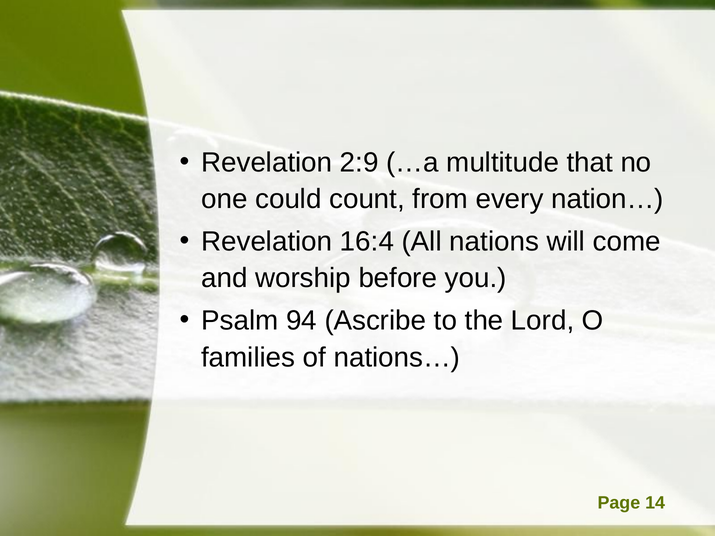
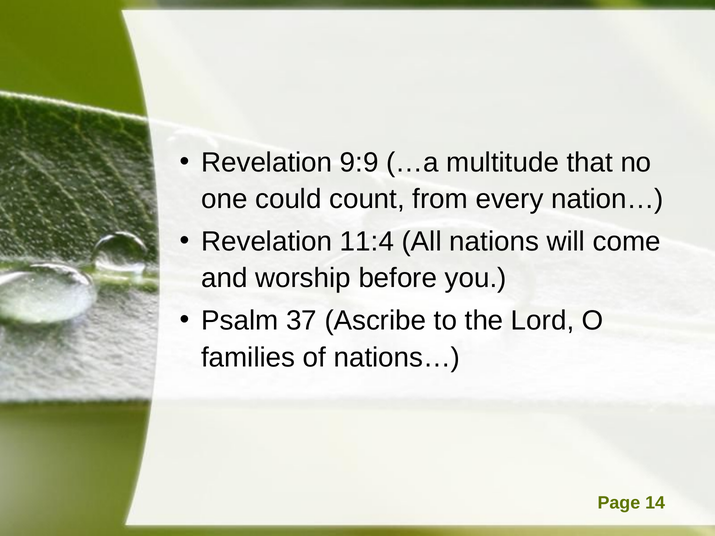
2:9: 2:9 -> 9:9
16:4: 16:4 -> 11:4
94: 94 -> 37
